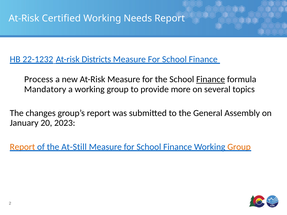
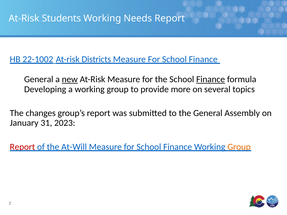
Certified: Certified -> Students
22-1232: 22-1232 -> 22-1002
Process at (39, 79): Process -> General
new underline: none -> present
Mandatory: Mandatory -> Developing
20: 20 -> 31
Report at (22, 147) colour: orange -> red
At-Still: At-Still -> At-Will
